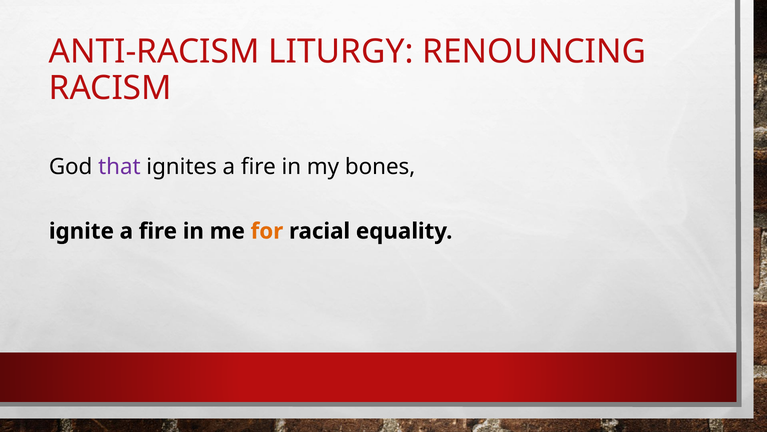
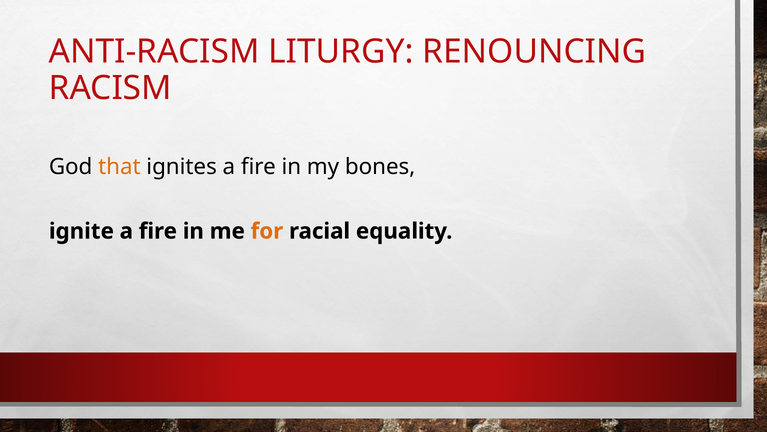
that colour: purple -> orange
